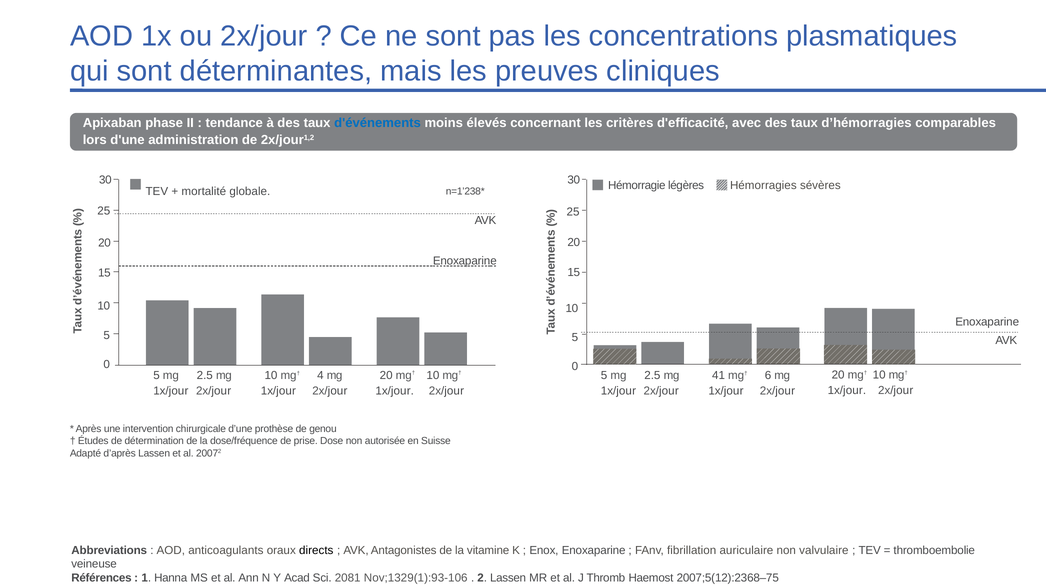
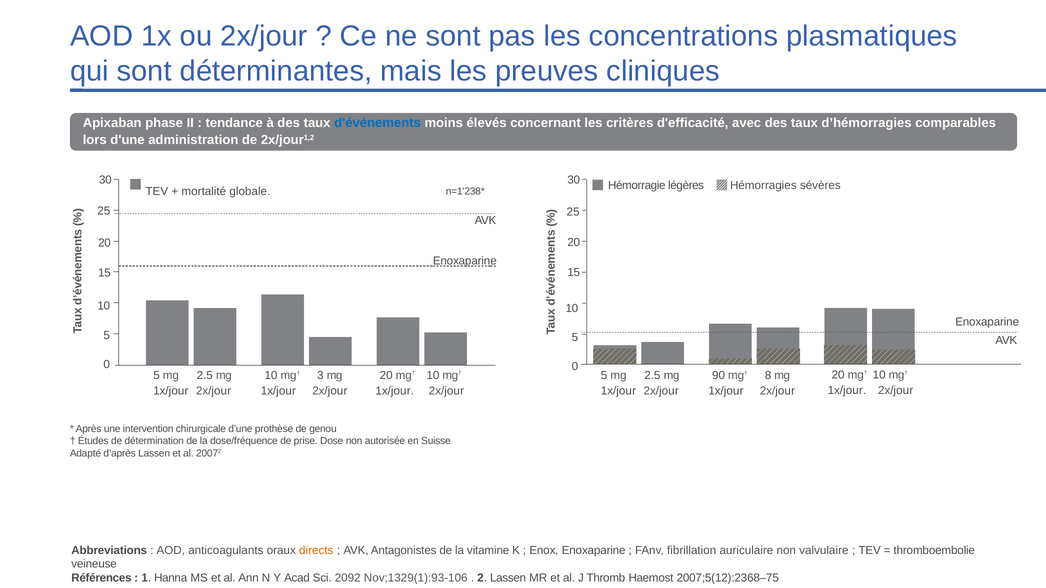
4: 4 -> 3
41: 41 -> 90
6: 6 -> 8
directs colour: black -> orange
2081: 2081 -> 2092
